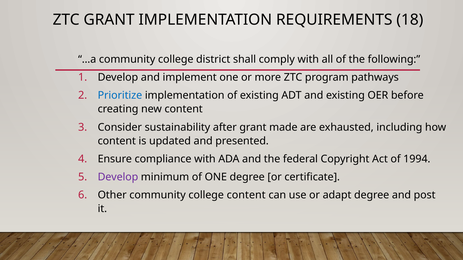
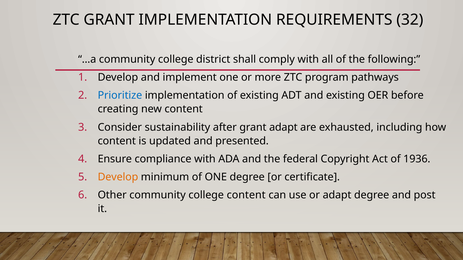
18: 18 -> 32
grant made: made -> adapt
1994: 1994 -> 1936
Develop at (118, 177) colour: purple -> orange
